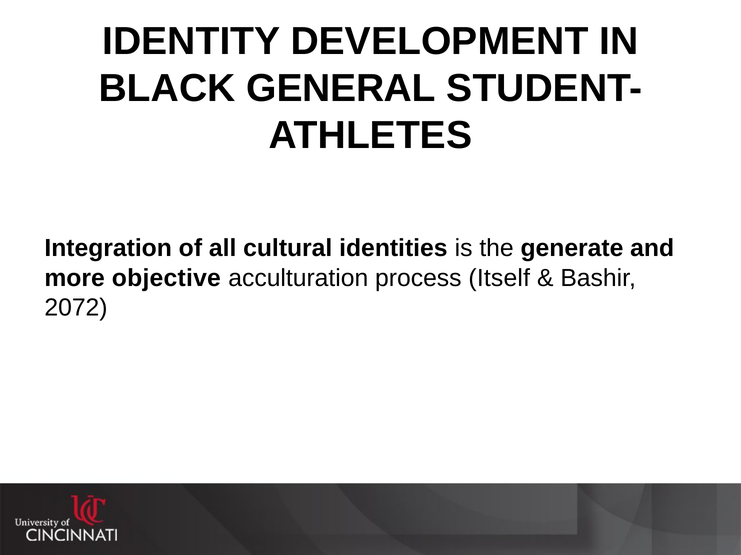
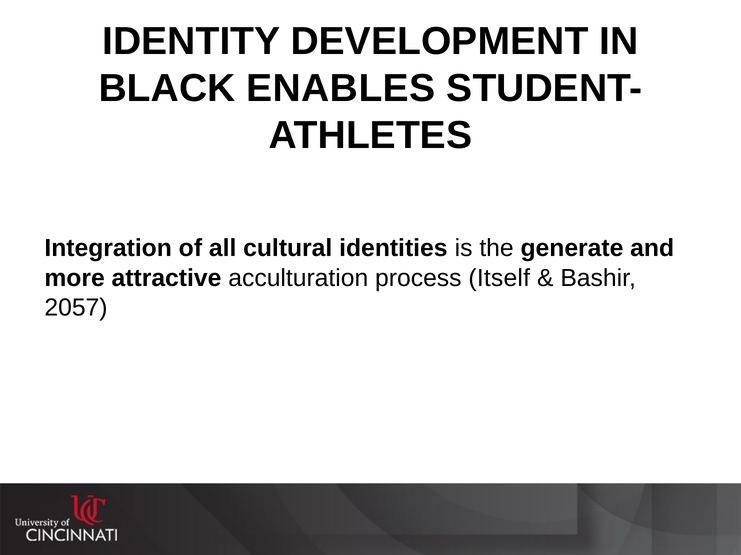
GENERAL: GENERAL -> ENABLES
objective: objective -> attractive
2072: 2072 -> 2057
